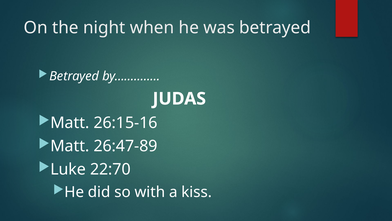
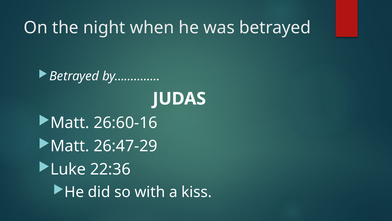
26:15-16: 26:15-16 -> 26:60-16
26:47-89: 26:47-89 -> 26:47-29
22:70: 22:70 -> 22:36
